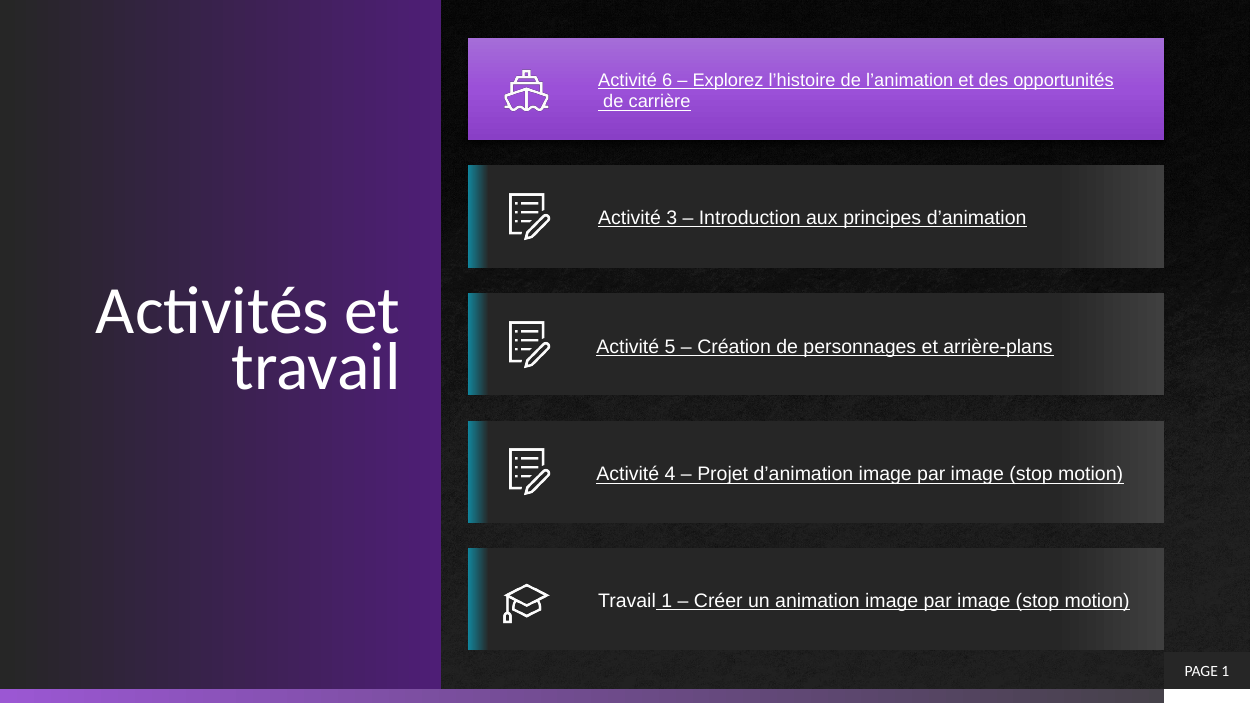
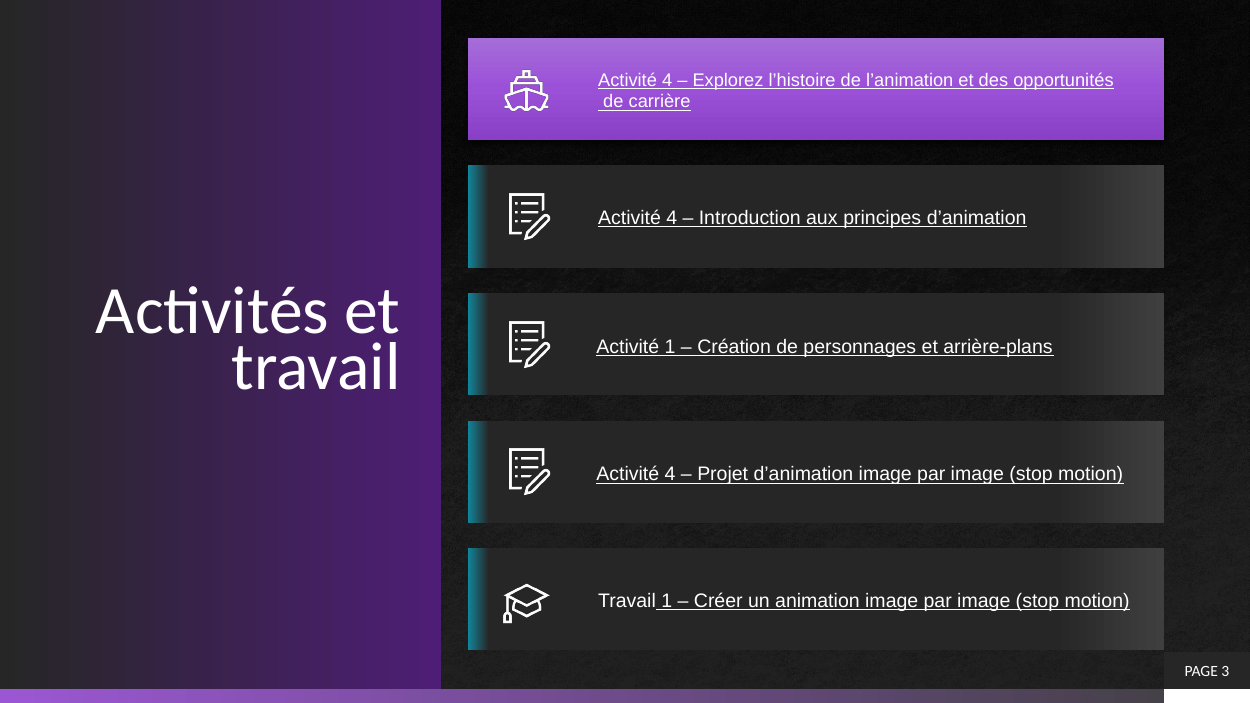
6 at (667, 80): 6 -> 4
3 at (672, 218): 3 -> 4
Activité 5: 5 -> 1
PAGE 1: 1 -> 3
